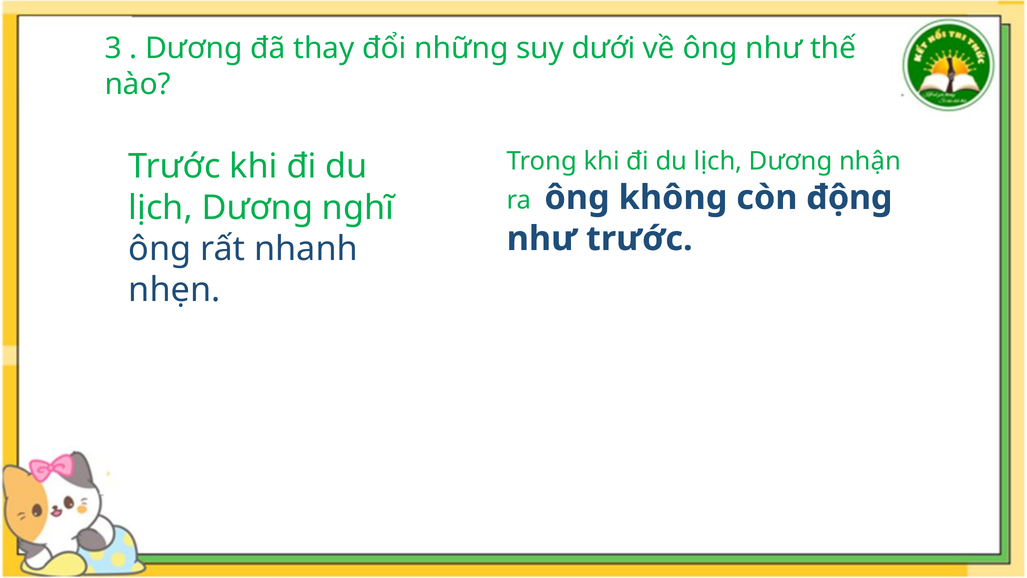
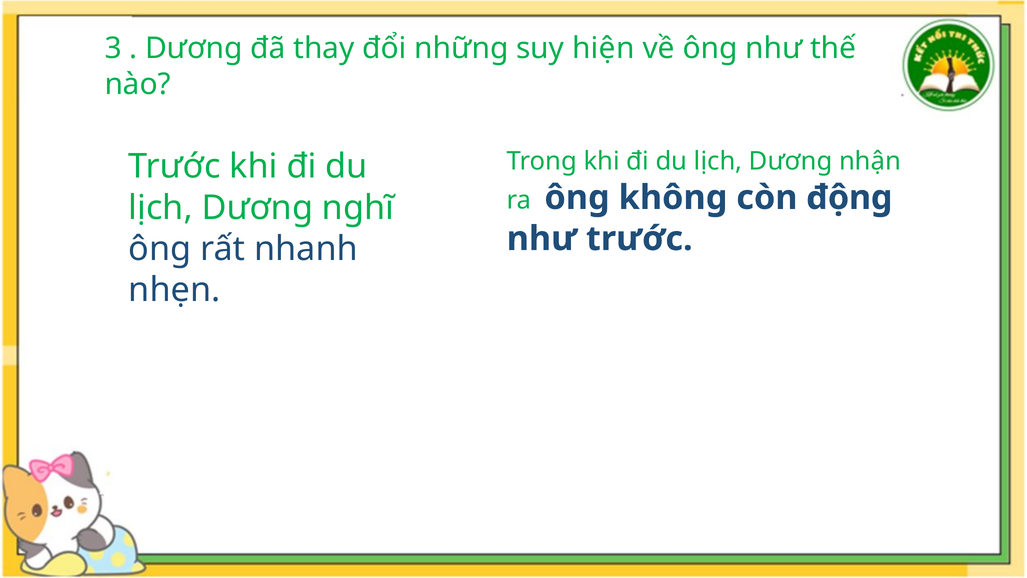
dưới: dưới -> hiện
